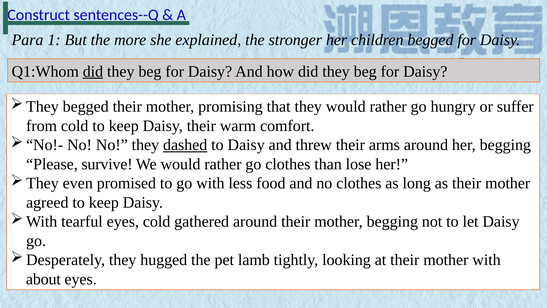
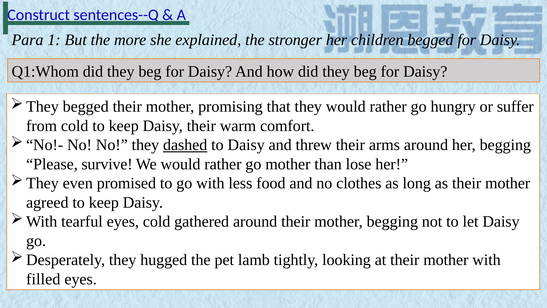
did at (93, 71) underline: present -> none
go clothes: clothes -> mother
about: about -> filled
